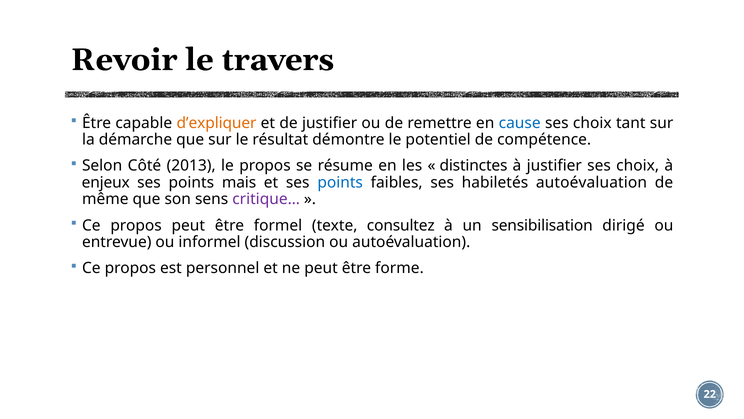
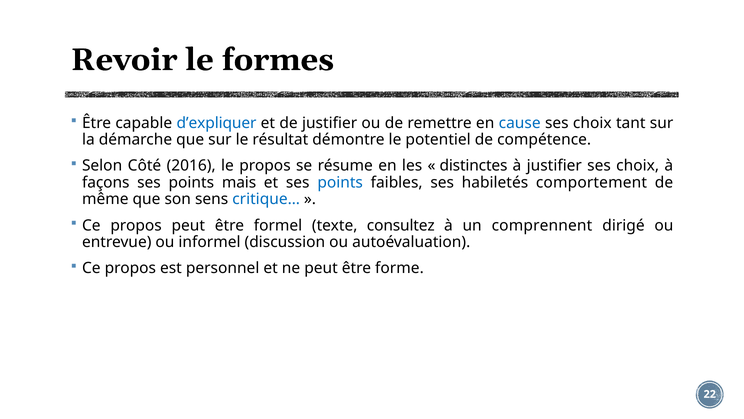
travers: travers -> formes
d’expliquer colour: orange -> blue
2013: 2013 -> 2016
enjeux: enjeux -> façons
habiletés autoévaluation: autoévaluation -> comportement
critique… colour: purple -> blue
sensibilisation: sensibilisation -> comprennent
